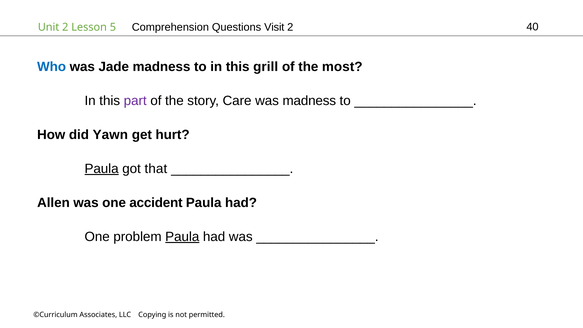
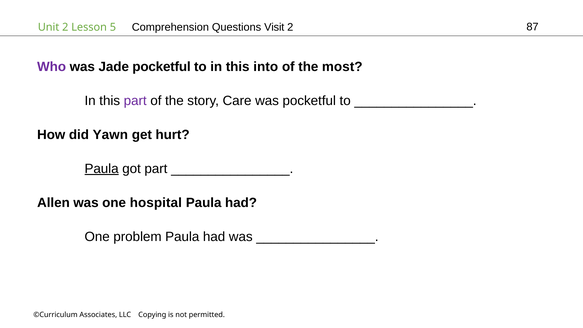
40: 40 -> 87
Who colour: blue -> purple
Jade madness: madness -> pocketful
grill: grill -> into
was madness: madness -> pocketful
got that: that -> part
accident: accident -> hospital
Paula at (182, 237) underline: present -> none
